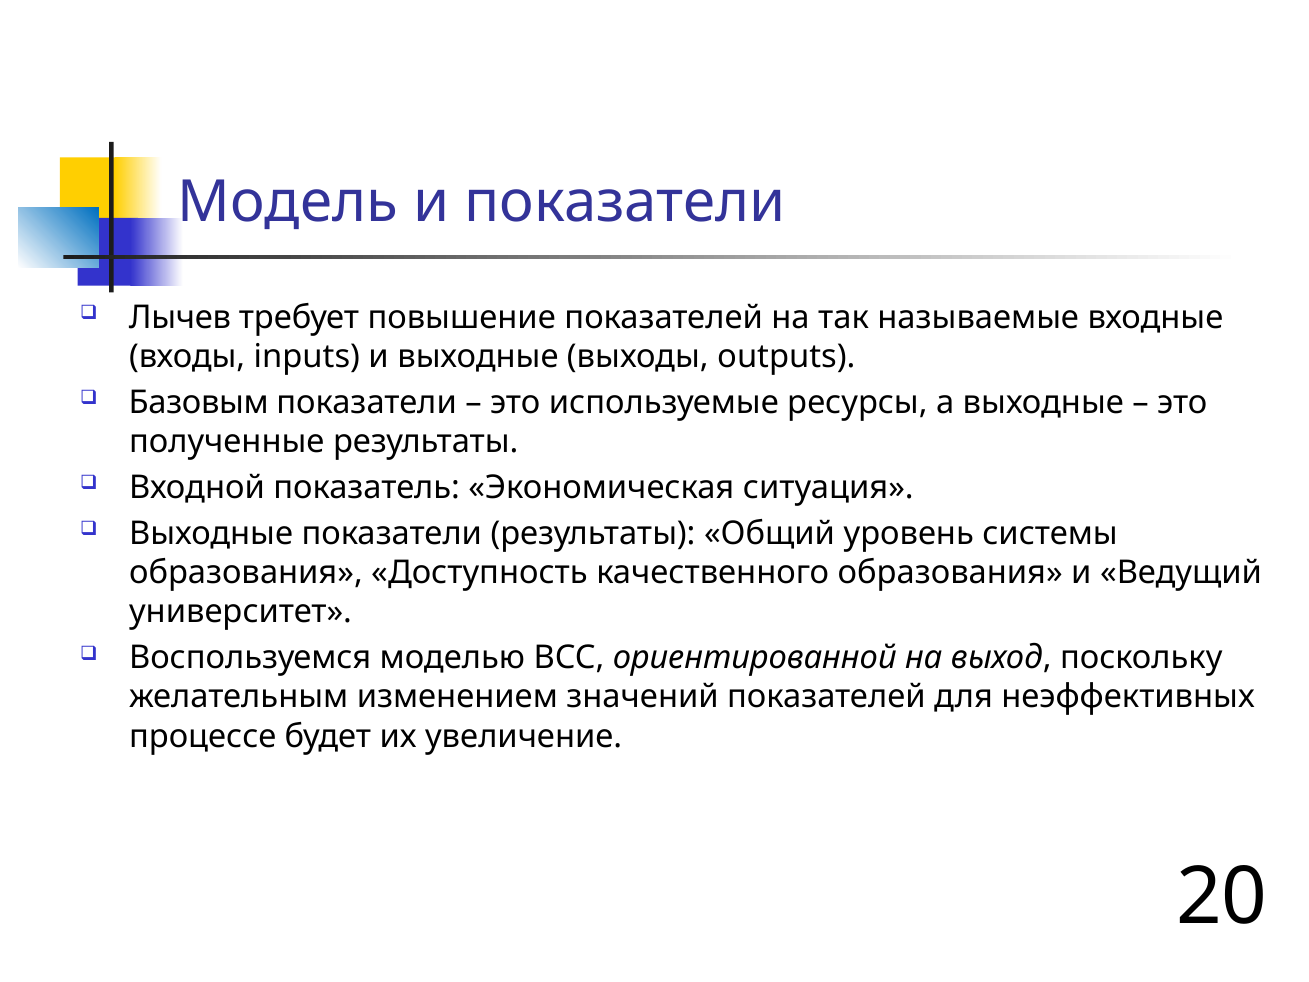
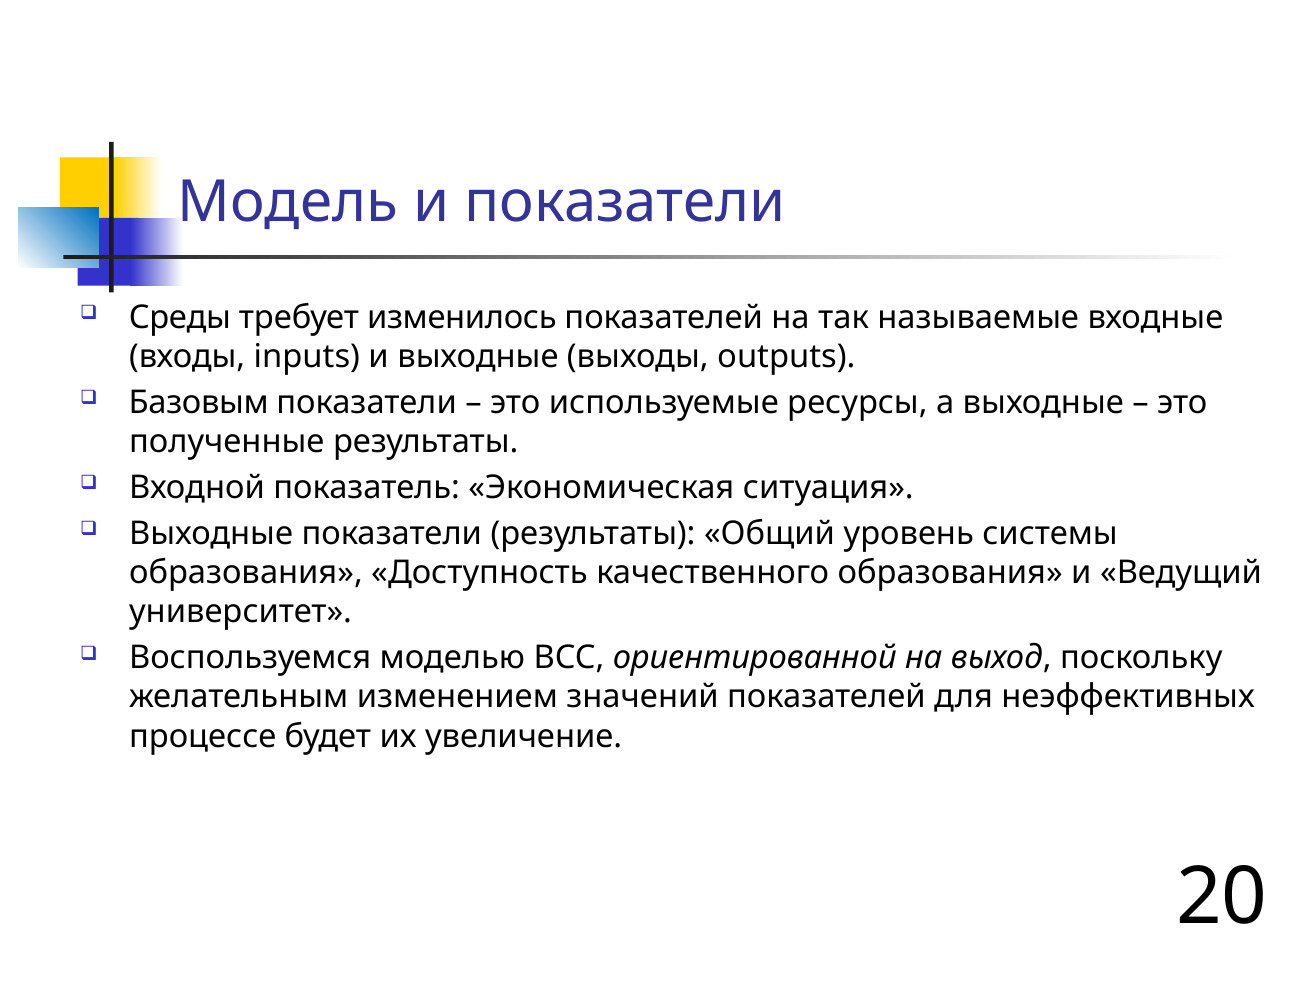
Лычев: Лычев -> Среды
повышение: повышение -> изменилось
